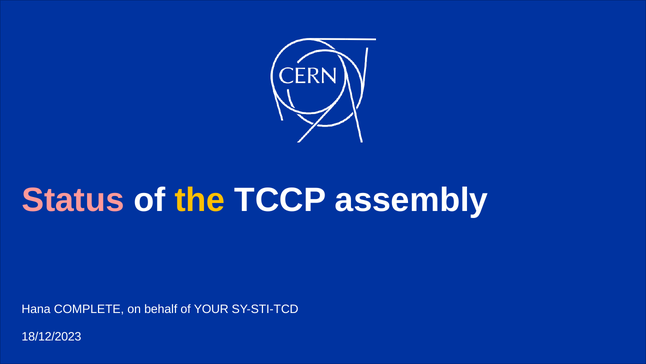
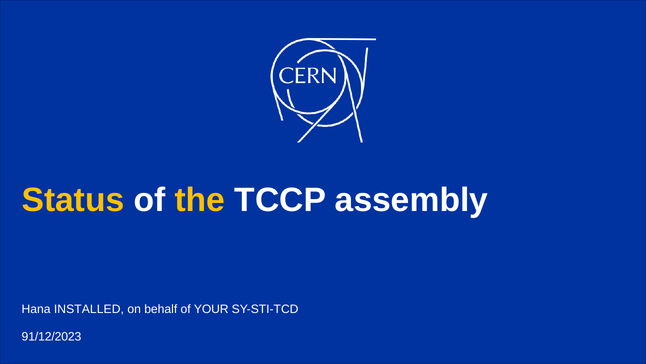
Status colour: pink -> yellow
COMPLETE: COMPLETE -> INSTALLED
18/12/2023: 18/12/2023 -> 91/12/2023
